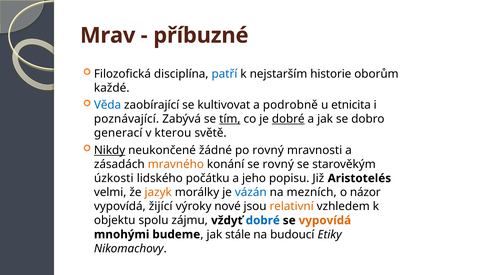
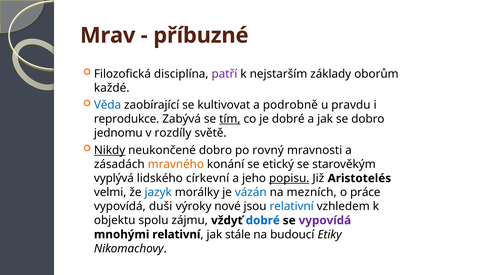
patří colour: blue -> purple
historie: historie -> základy
etnicita: etnicita -> pravdu
poznávající: poznávající -> reprodukce
dobré at (288, 119) underline: present -> none
generací: generací -> jednomu
kterou: kterou -> rozdíly
neukončené žádné: žádné -> dobro
se rovný: rovný -> etický
úzkosti: úzkosti -> vyplývá
počátku: počátku -> církevní
popisu underline: none -> present
jazyk colour: orange -> blue
názor: názor -> práce
žijící: žijící -> duši
relativní at (292, 206) colour: orange -> blue
vypovídá at (325, 220) colour: orange -> purple
mnohými budeme: budeme -> relativní
